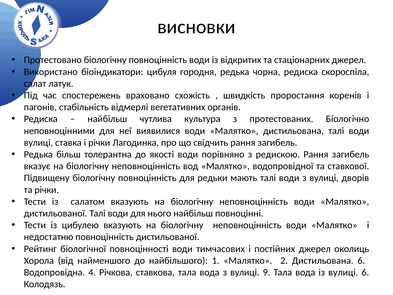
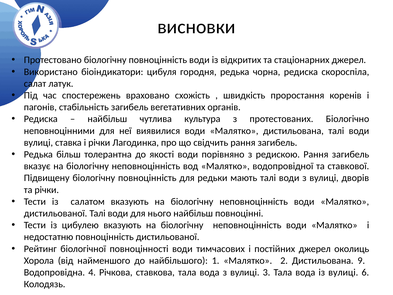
стабільність відмерлі: відмерлі -> загибель
Дистильована 6: 6 -> 9
9: 9 -> 3
